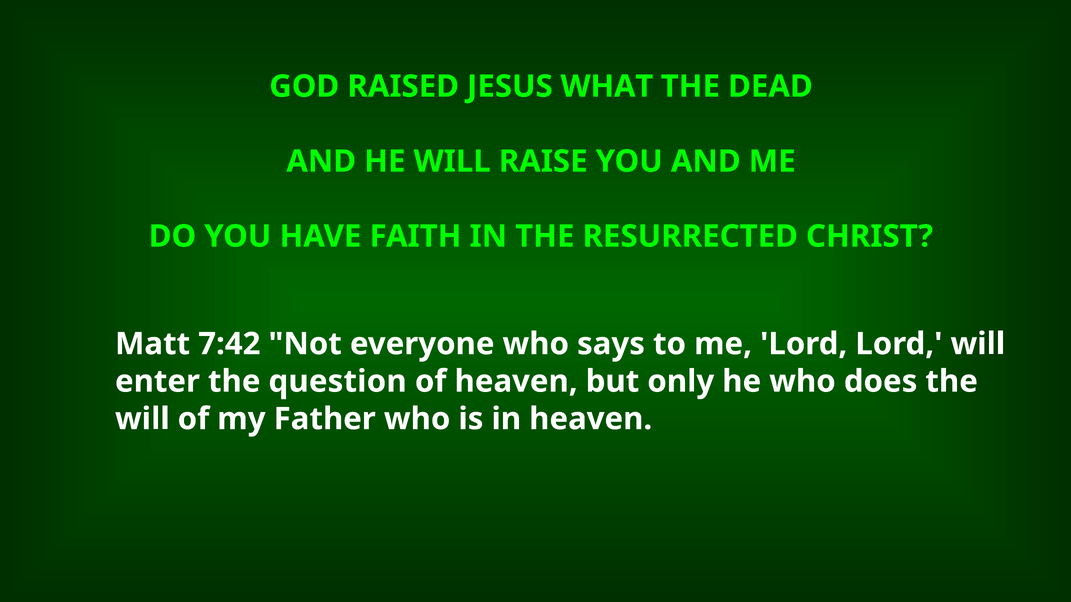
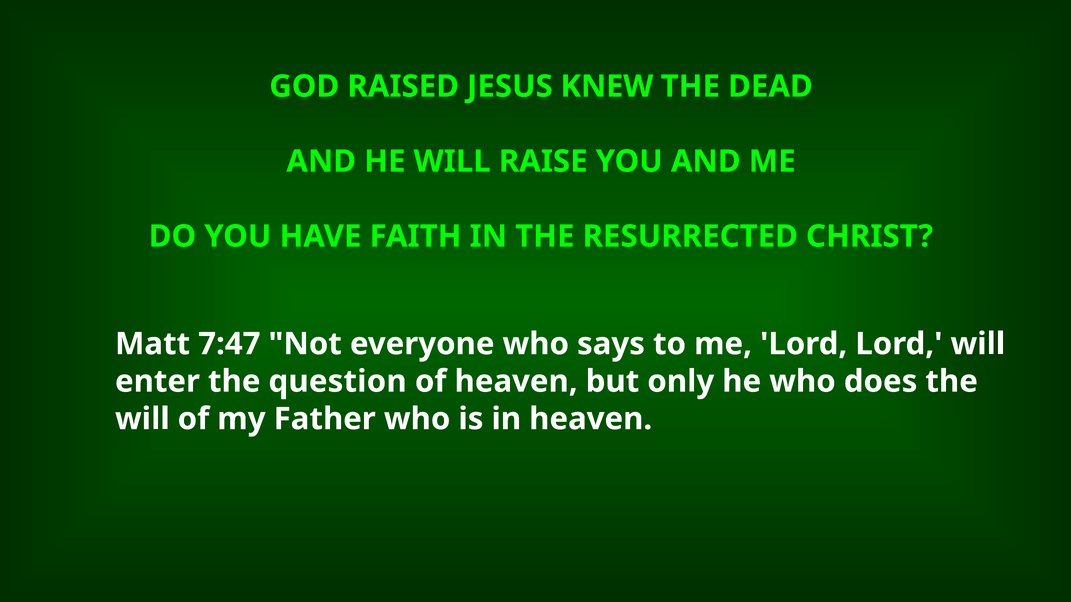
WHAT: WHAT -> KNEW
7:42: 7:42 -> 7:47
